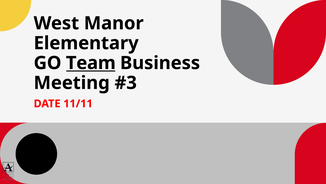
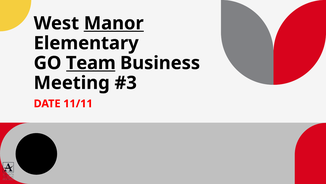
Manor underline: none -> present
